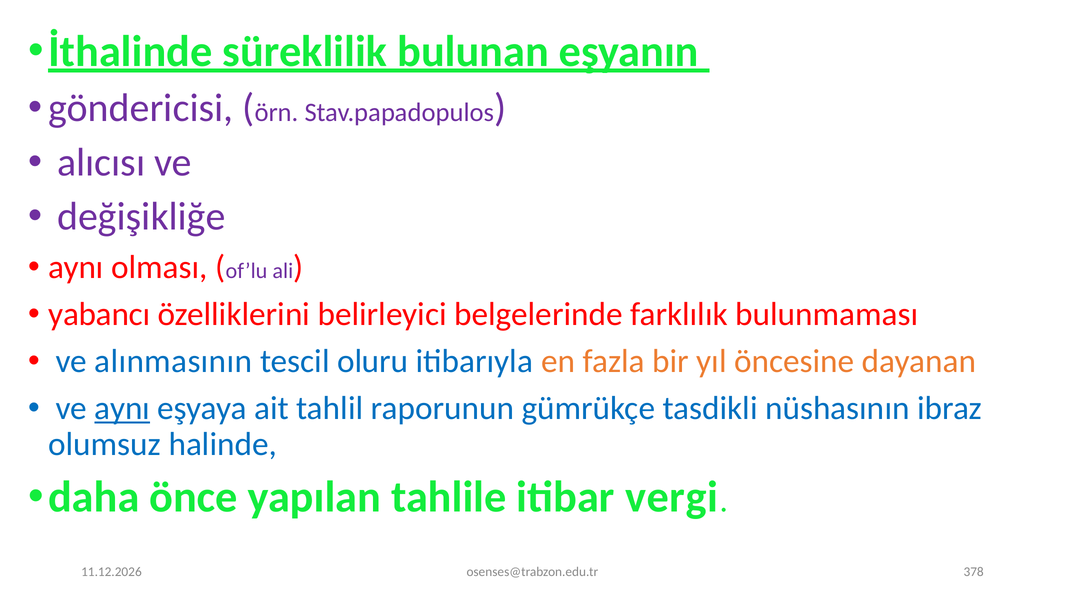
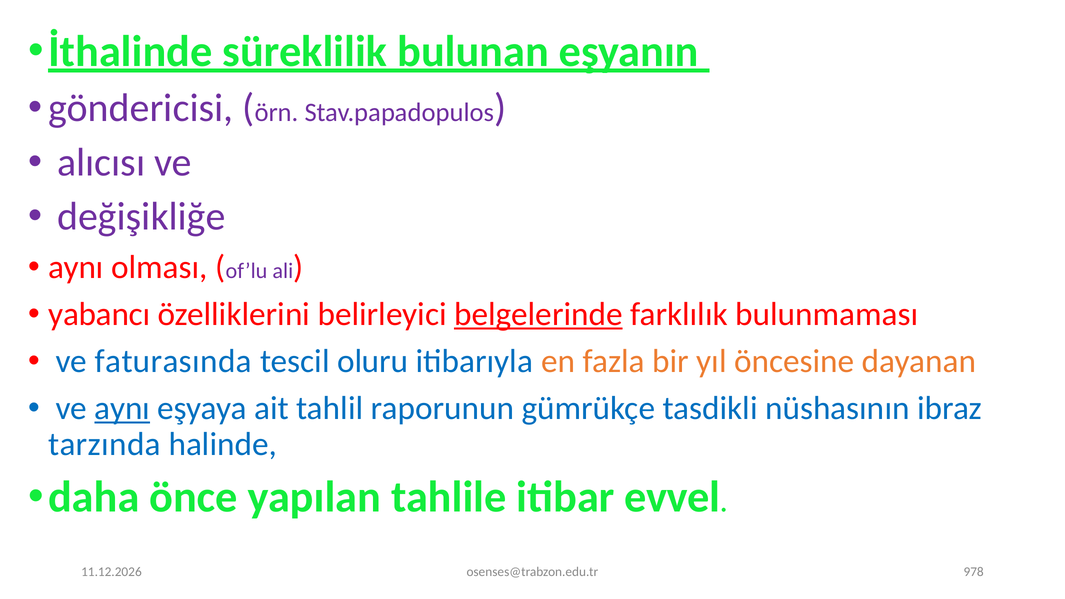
belgelerinde underline: none -> present
alınmasının: alınmasının -> faturasında
olumsuz: olumsuz -> tarzında
vergi: vergi -> evvel
378: 378 -> 978
